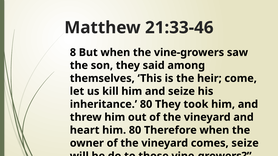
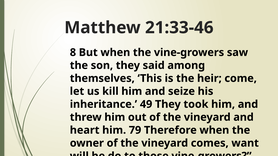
inheritance 80: 80 -> 49
him 80: 80 -> 79
comes seize: seize -> want
